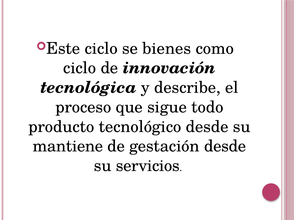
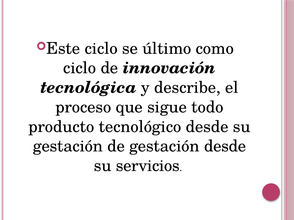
bienes: bienes -> último
mantiene at (68, 147): mantiene -> gestación
